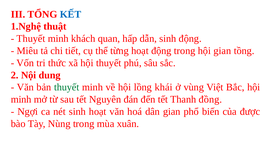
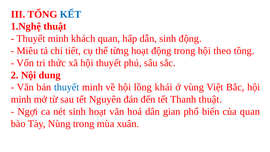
hội gian: gian -> theo
thuyết at (67, 87) colour: green -> blue
Thanh đồng: đồng -> thuật
của được: được -> quan
